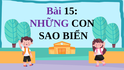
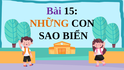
NHỮNG colour: purple -> orange
